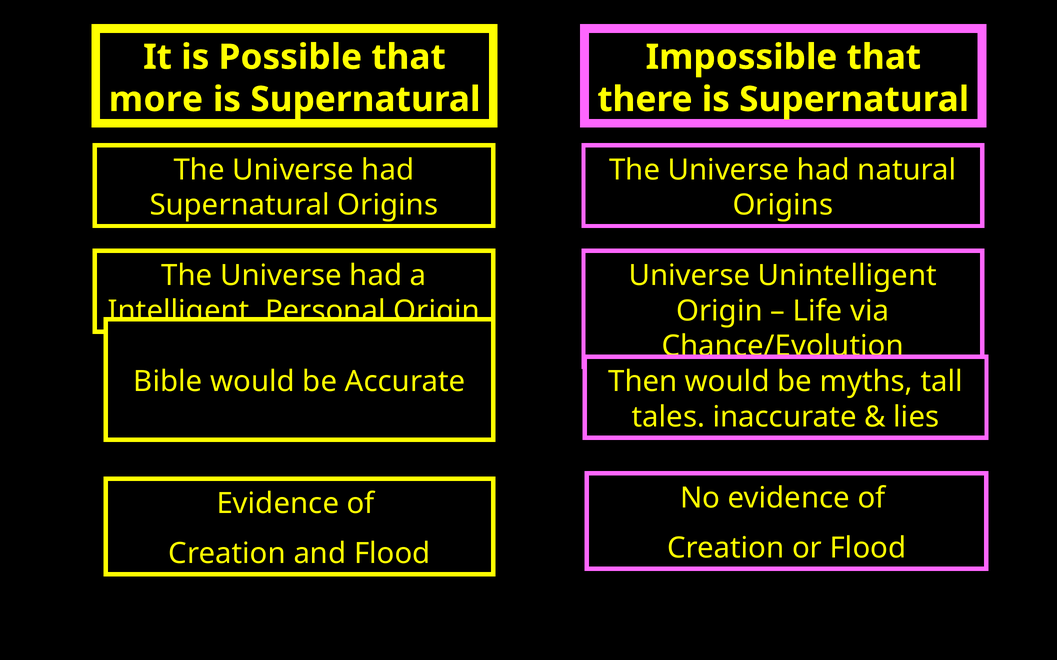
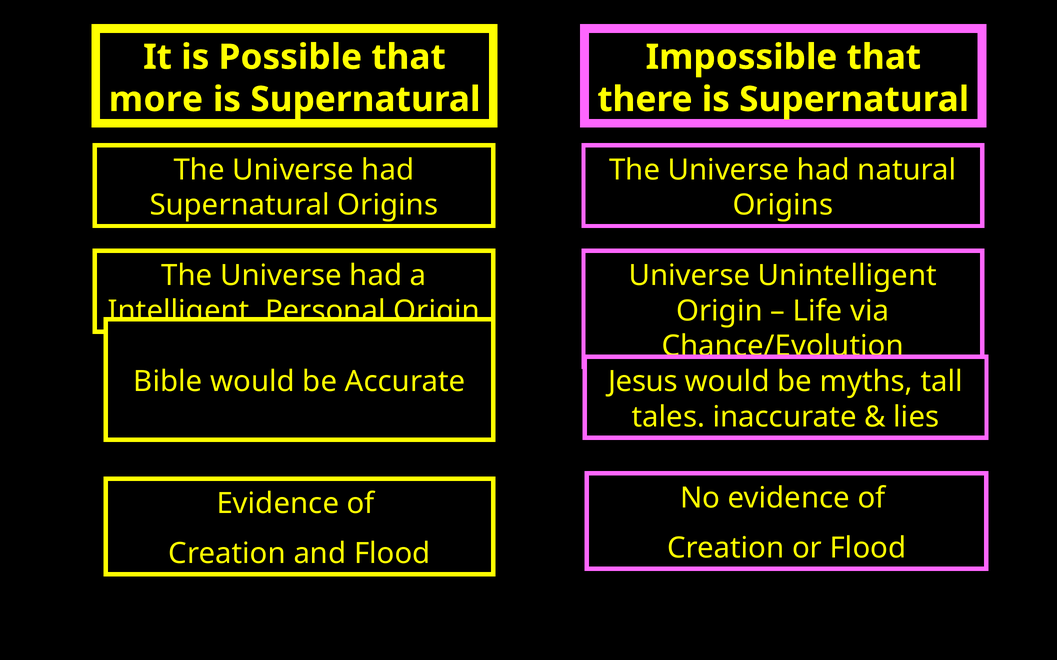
Then: Then -> Jesus
